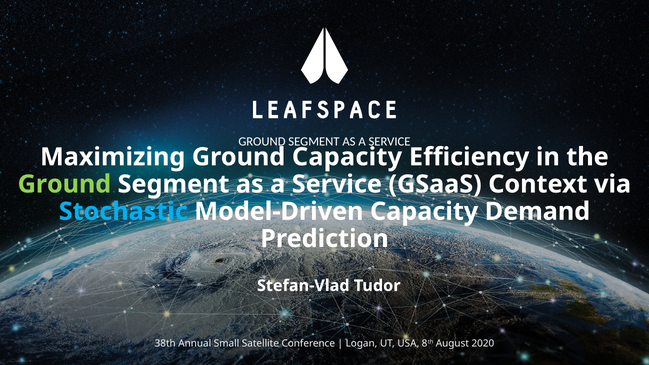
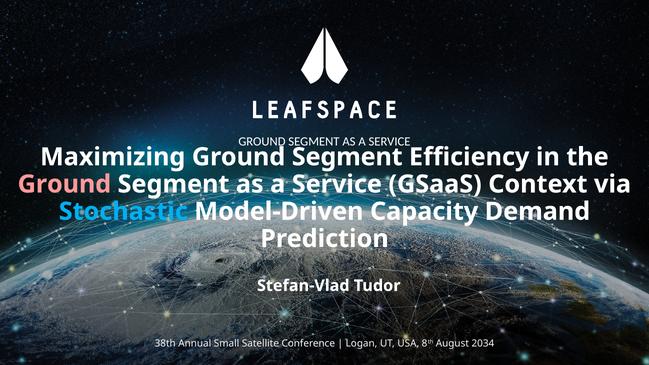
Maximizing Ground Capacity: Capacity -> Segment
Ground at (64, 184) colour: light green -> pink
2020: 2020 -> 2034
